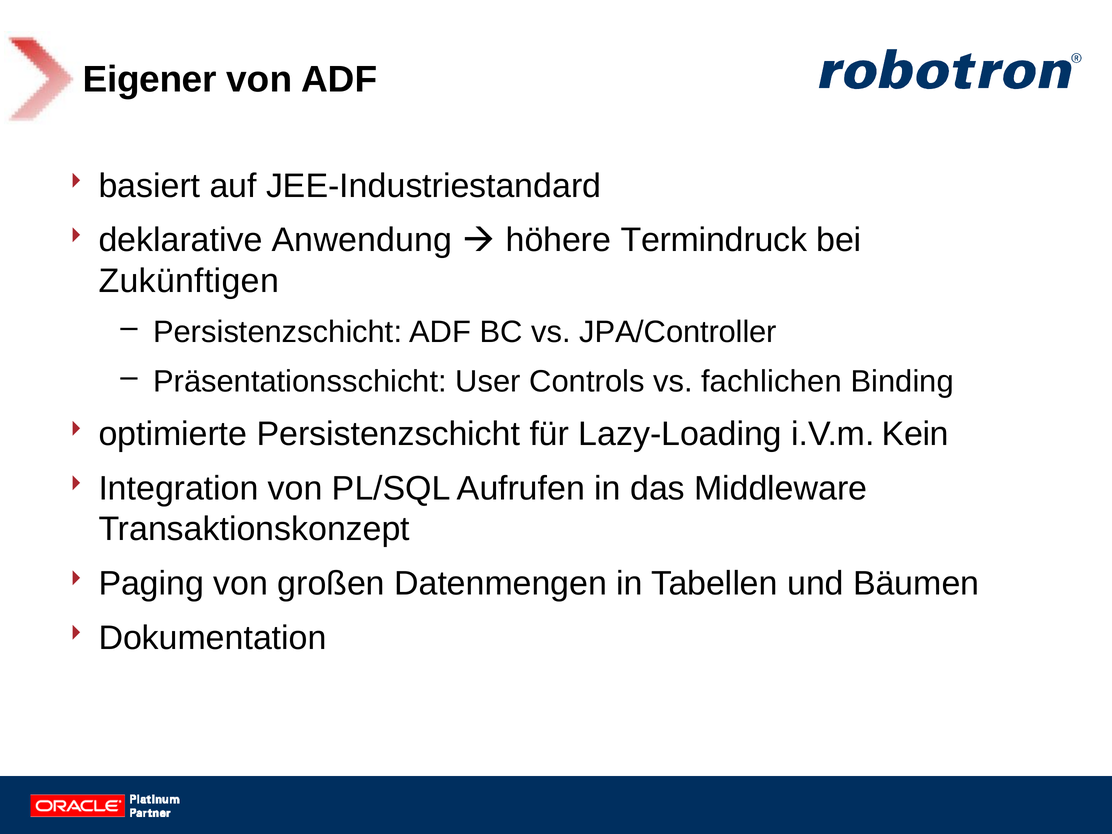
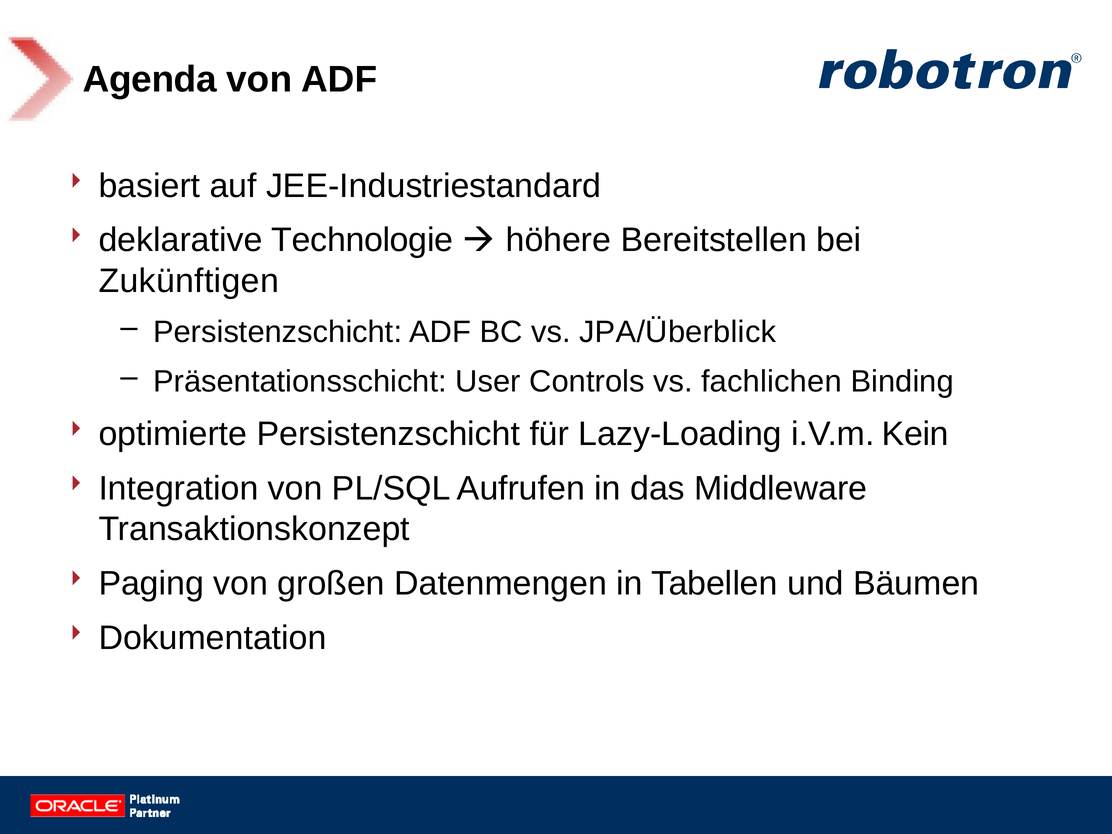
Eigener: Eigener -> Agenda
Anwendung: Anwendung -> Technologie
Termindruck: Termindruck -> Bereitstellen
JPA/Controller: JPA/Controller -> JPA/Überblick
